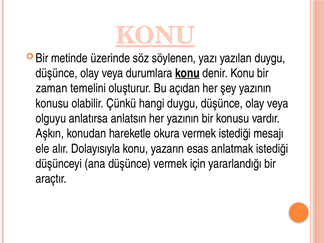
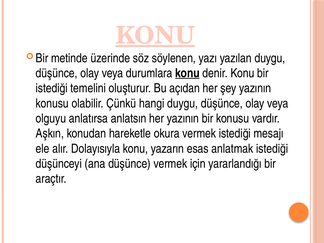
zaman at (52, 88): zaman -> istediği
